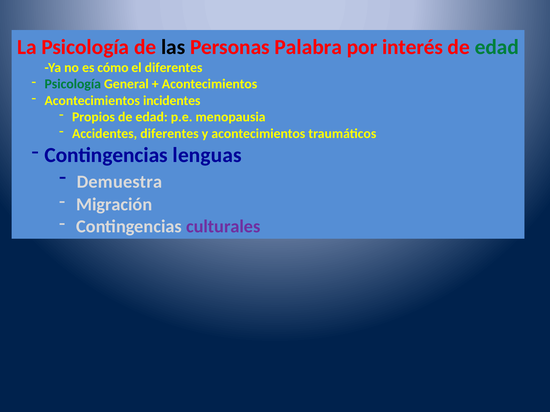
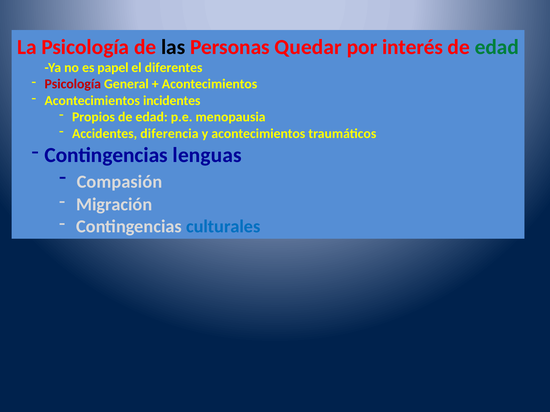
Palabra: Palabra -> Quedar
cómo: cómo -> papel
Psicología at (73, 84) colour: green -> red
Accidentes diferentes: diferentes -> diferencia
Demuestra: Demuestra -> Compasión
culturales colour: purple -> blue
